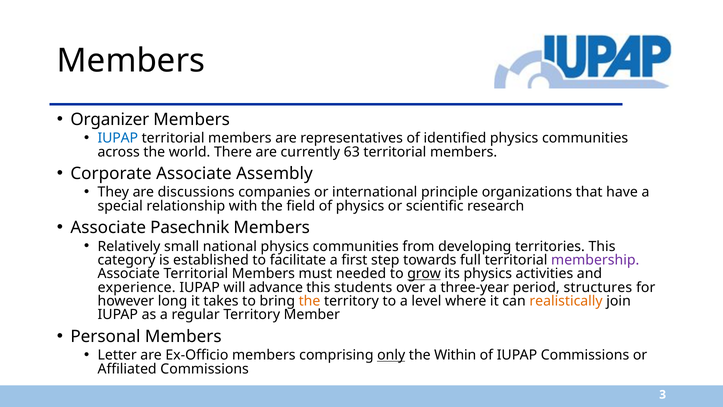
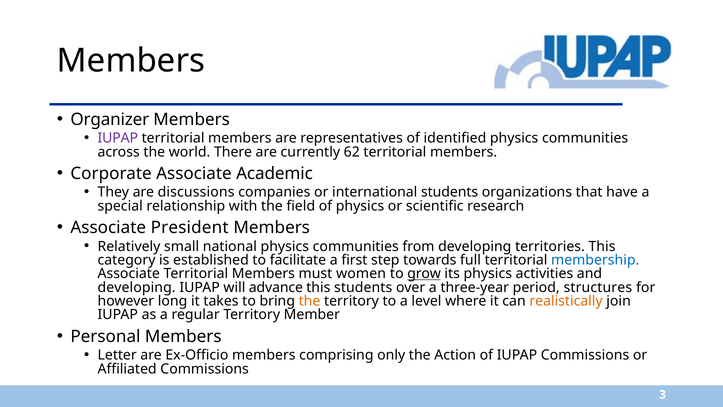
IUPAP at (118, 138) colour: blue -> purple
63: 63 -> 62
Assembly: Assembly -> Academic
international principle: principle -> students
Pasechnik: Pasechnik -> President
membership colour: purple -> blue
needed: needed -> women
experience at (137, 287): experience -> developing
only underline: present -> none
Within: Within -> Action
